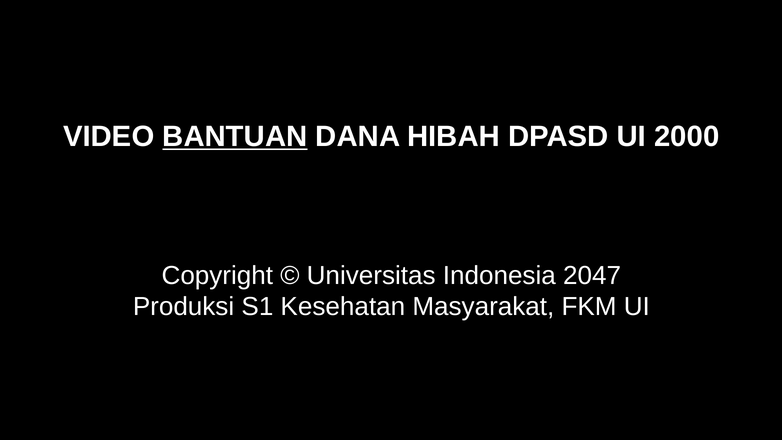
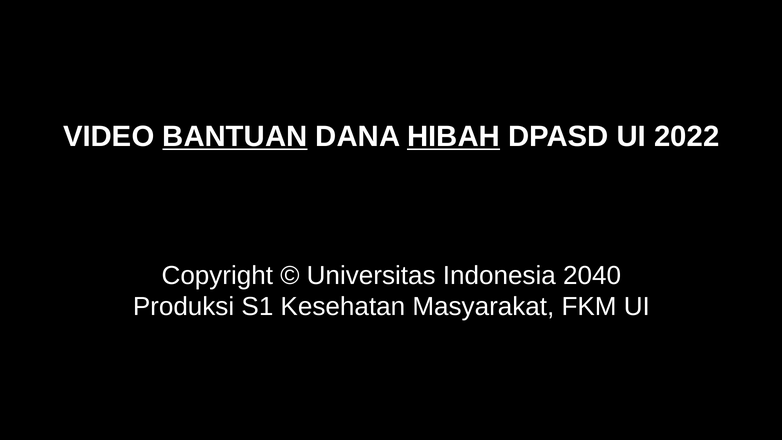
HIBAH underline: none -> present
2000: 2000 -> 2022
2047: 2047 -> 2040
